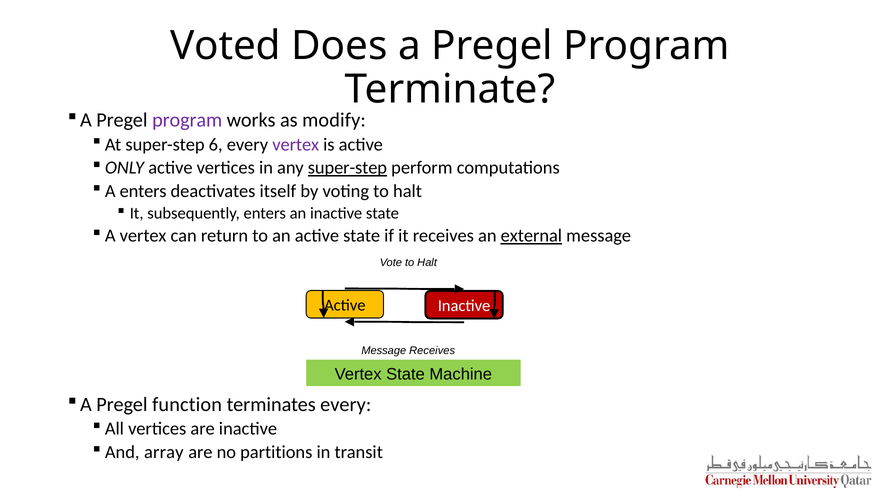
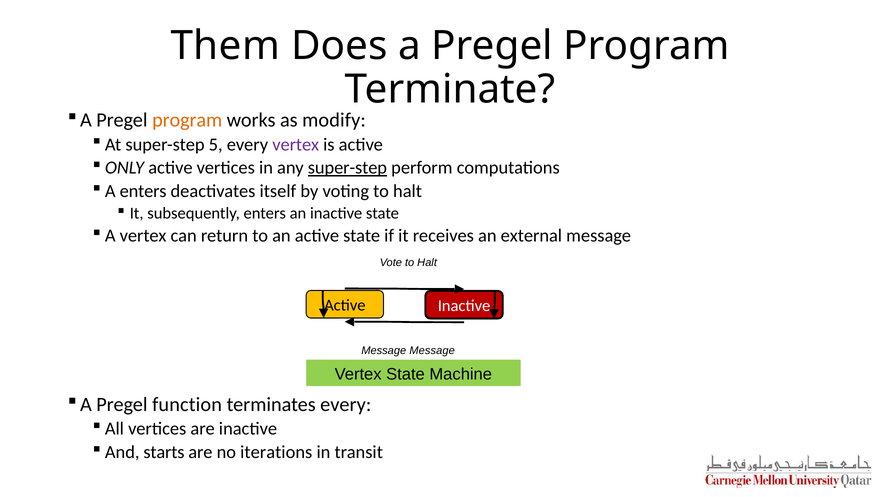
Voted: Voted -> Them
program at (187, 120) colour: purple -> orange
6: 6 -> 5
external underline: present -> none
Message Receives: Receives -> Message
array: array -> starts
partitions: partitions -> iterations
